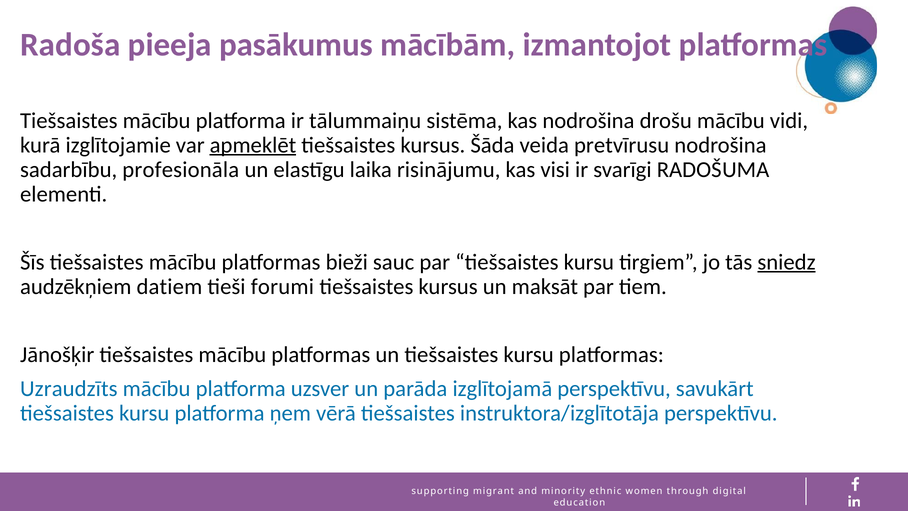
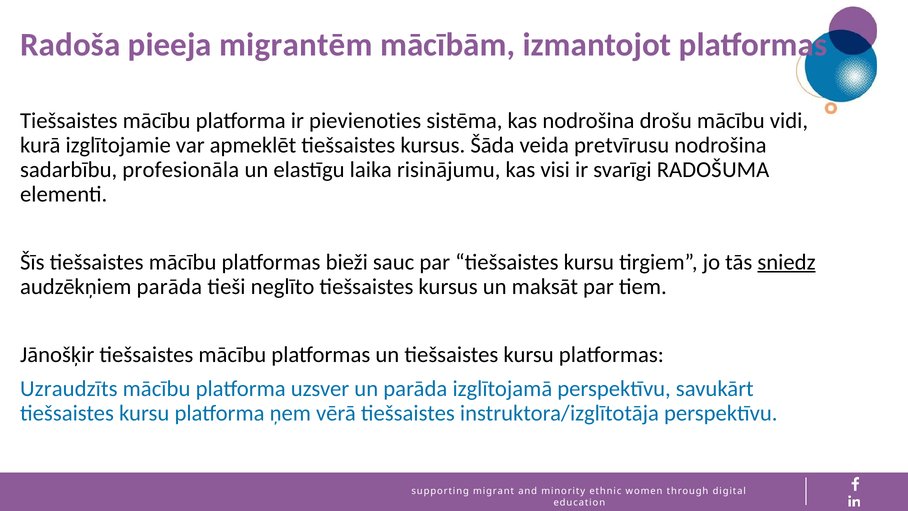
pasākumus: pasākumus -> migrantēm
tālummaiņu: tālummaiņu -> pievienoties
apmeklēt underline: present -> none
audzēkņiem datiem: datiem -> parāda
forumi: forumi -> neglīto
